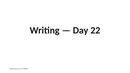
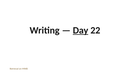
Day underline: none -> present
